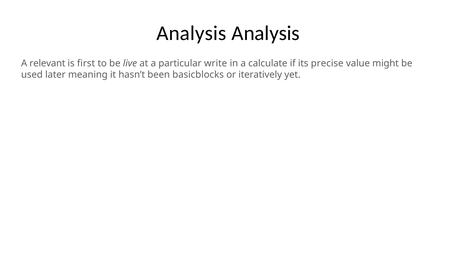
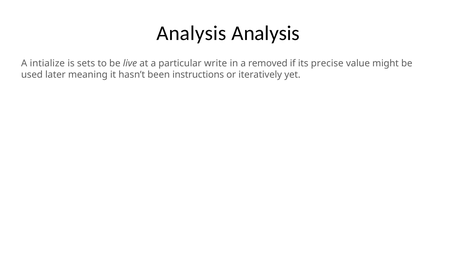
relevant: relevant -> intialize
first: first -> sets
calculate: calculate -> removed
basicblocks: basicblocks -> instructions
